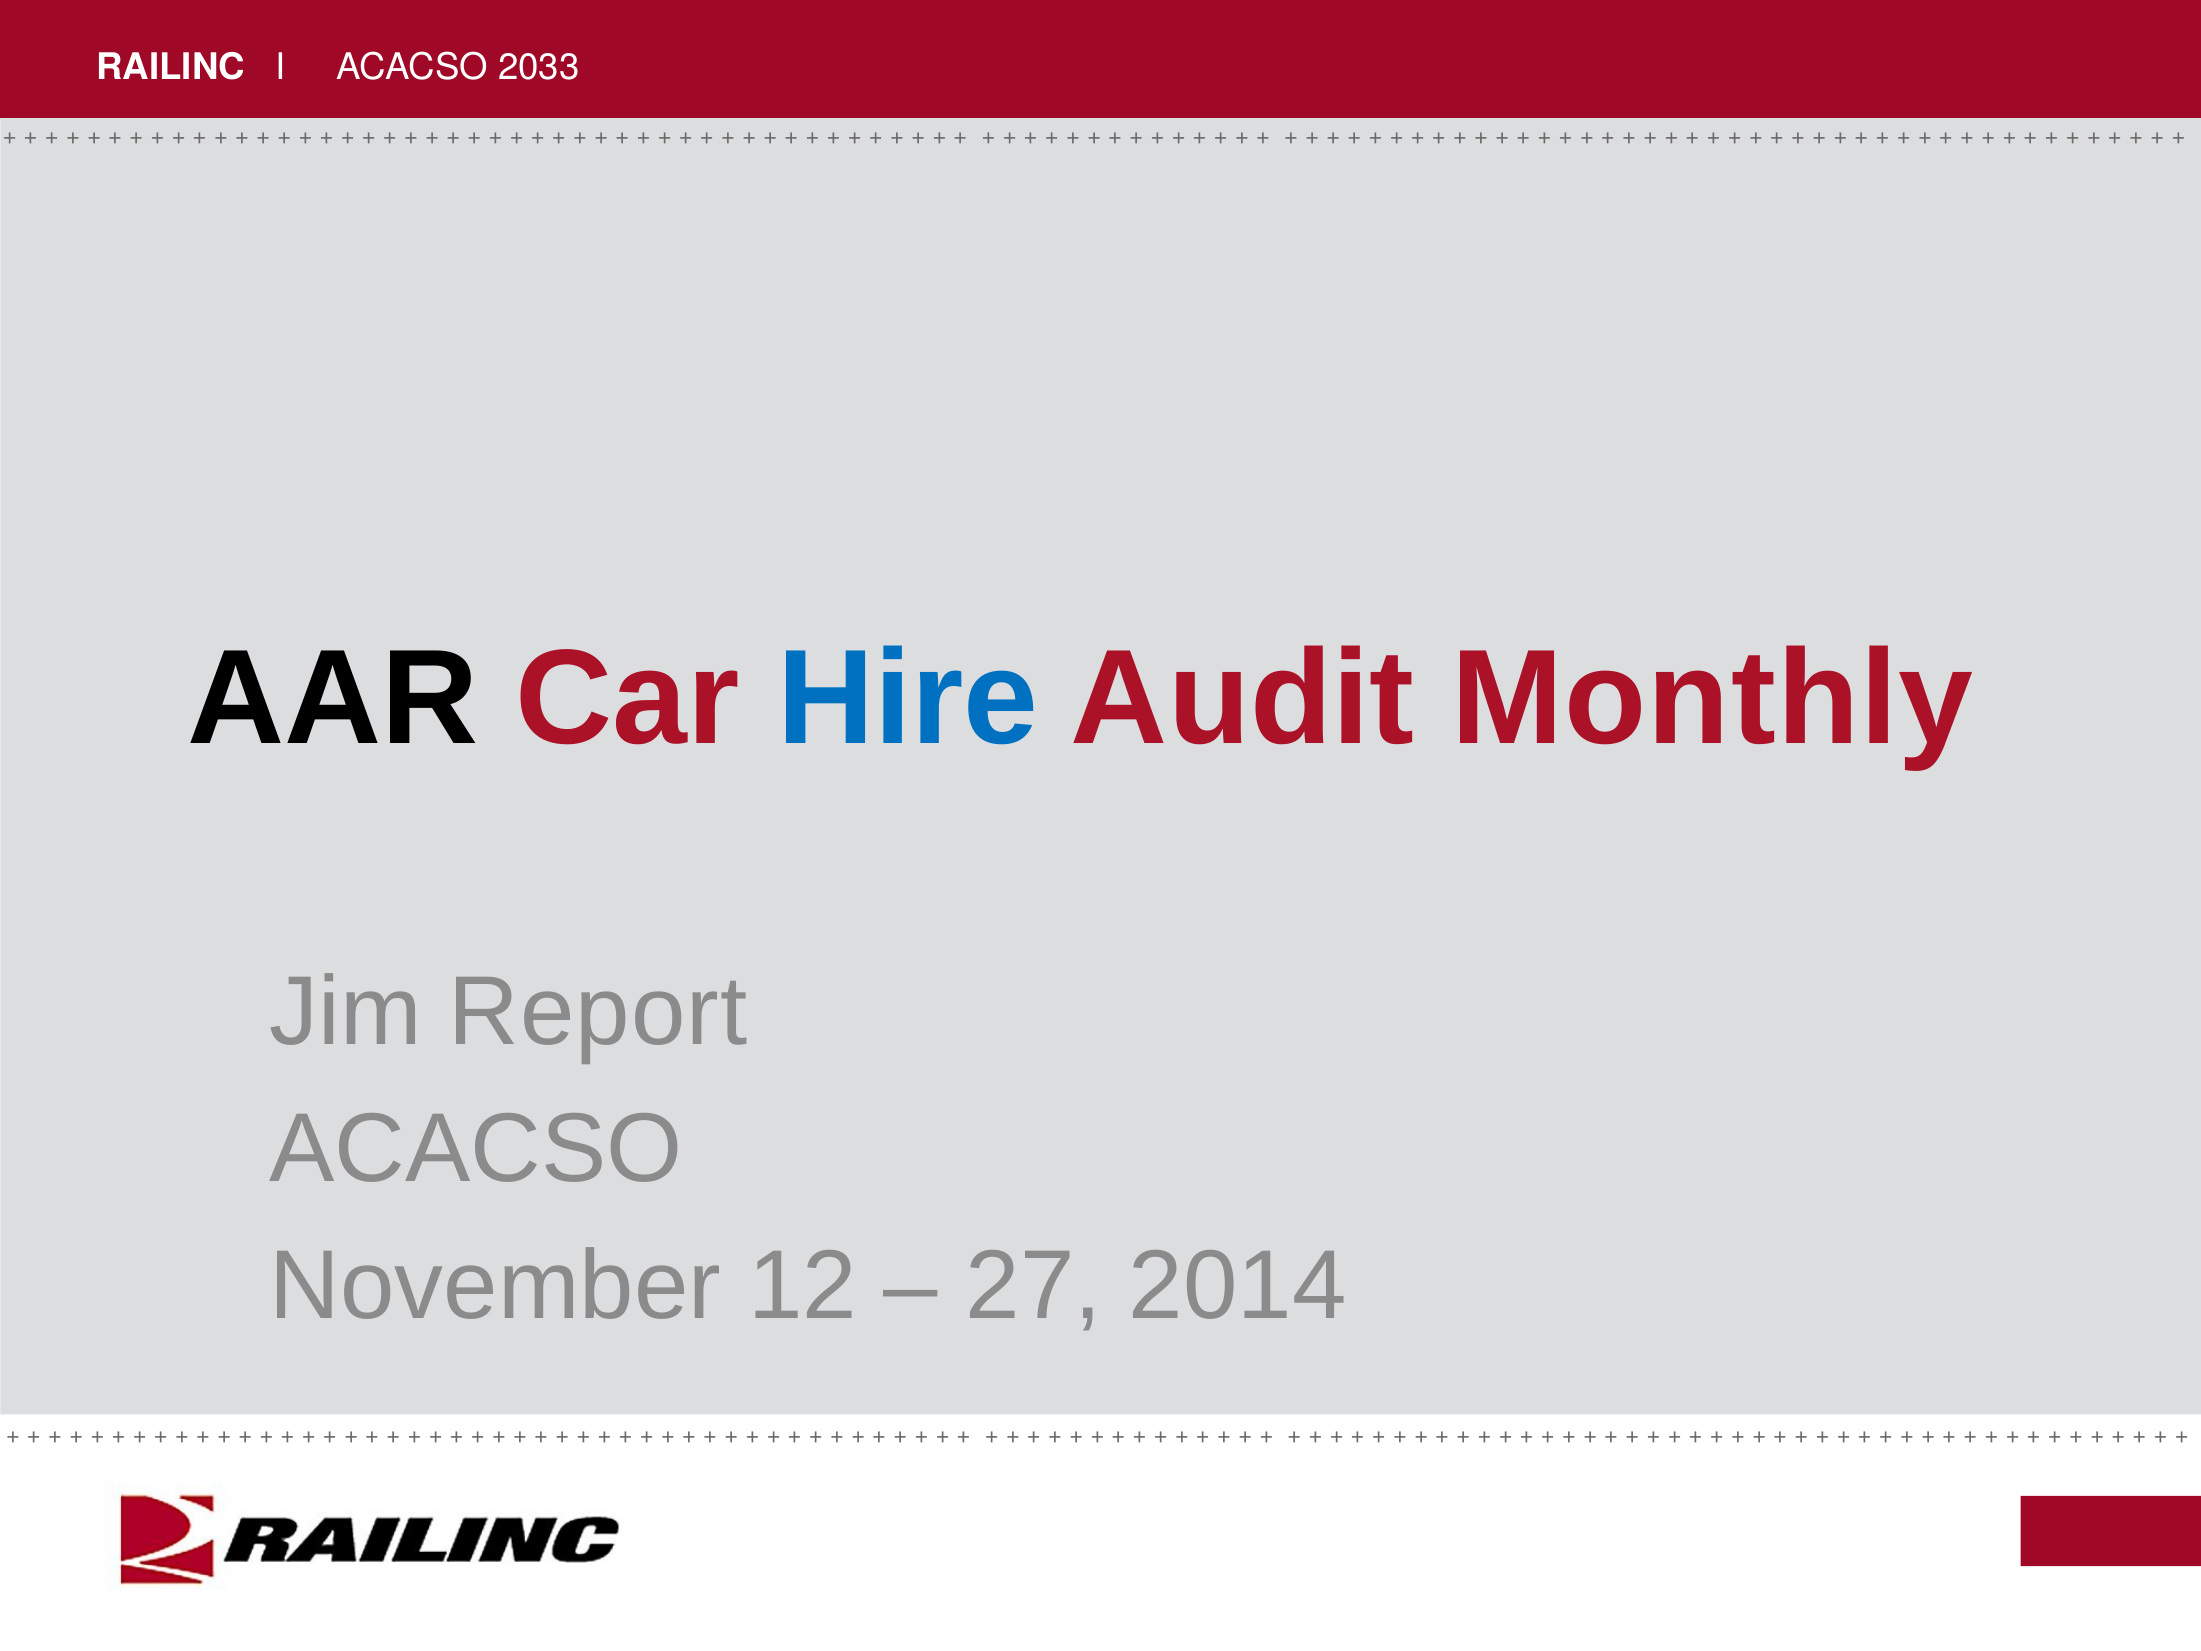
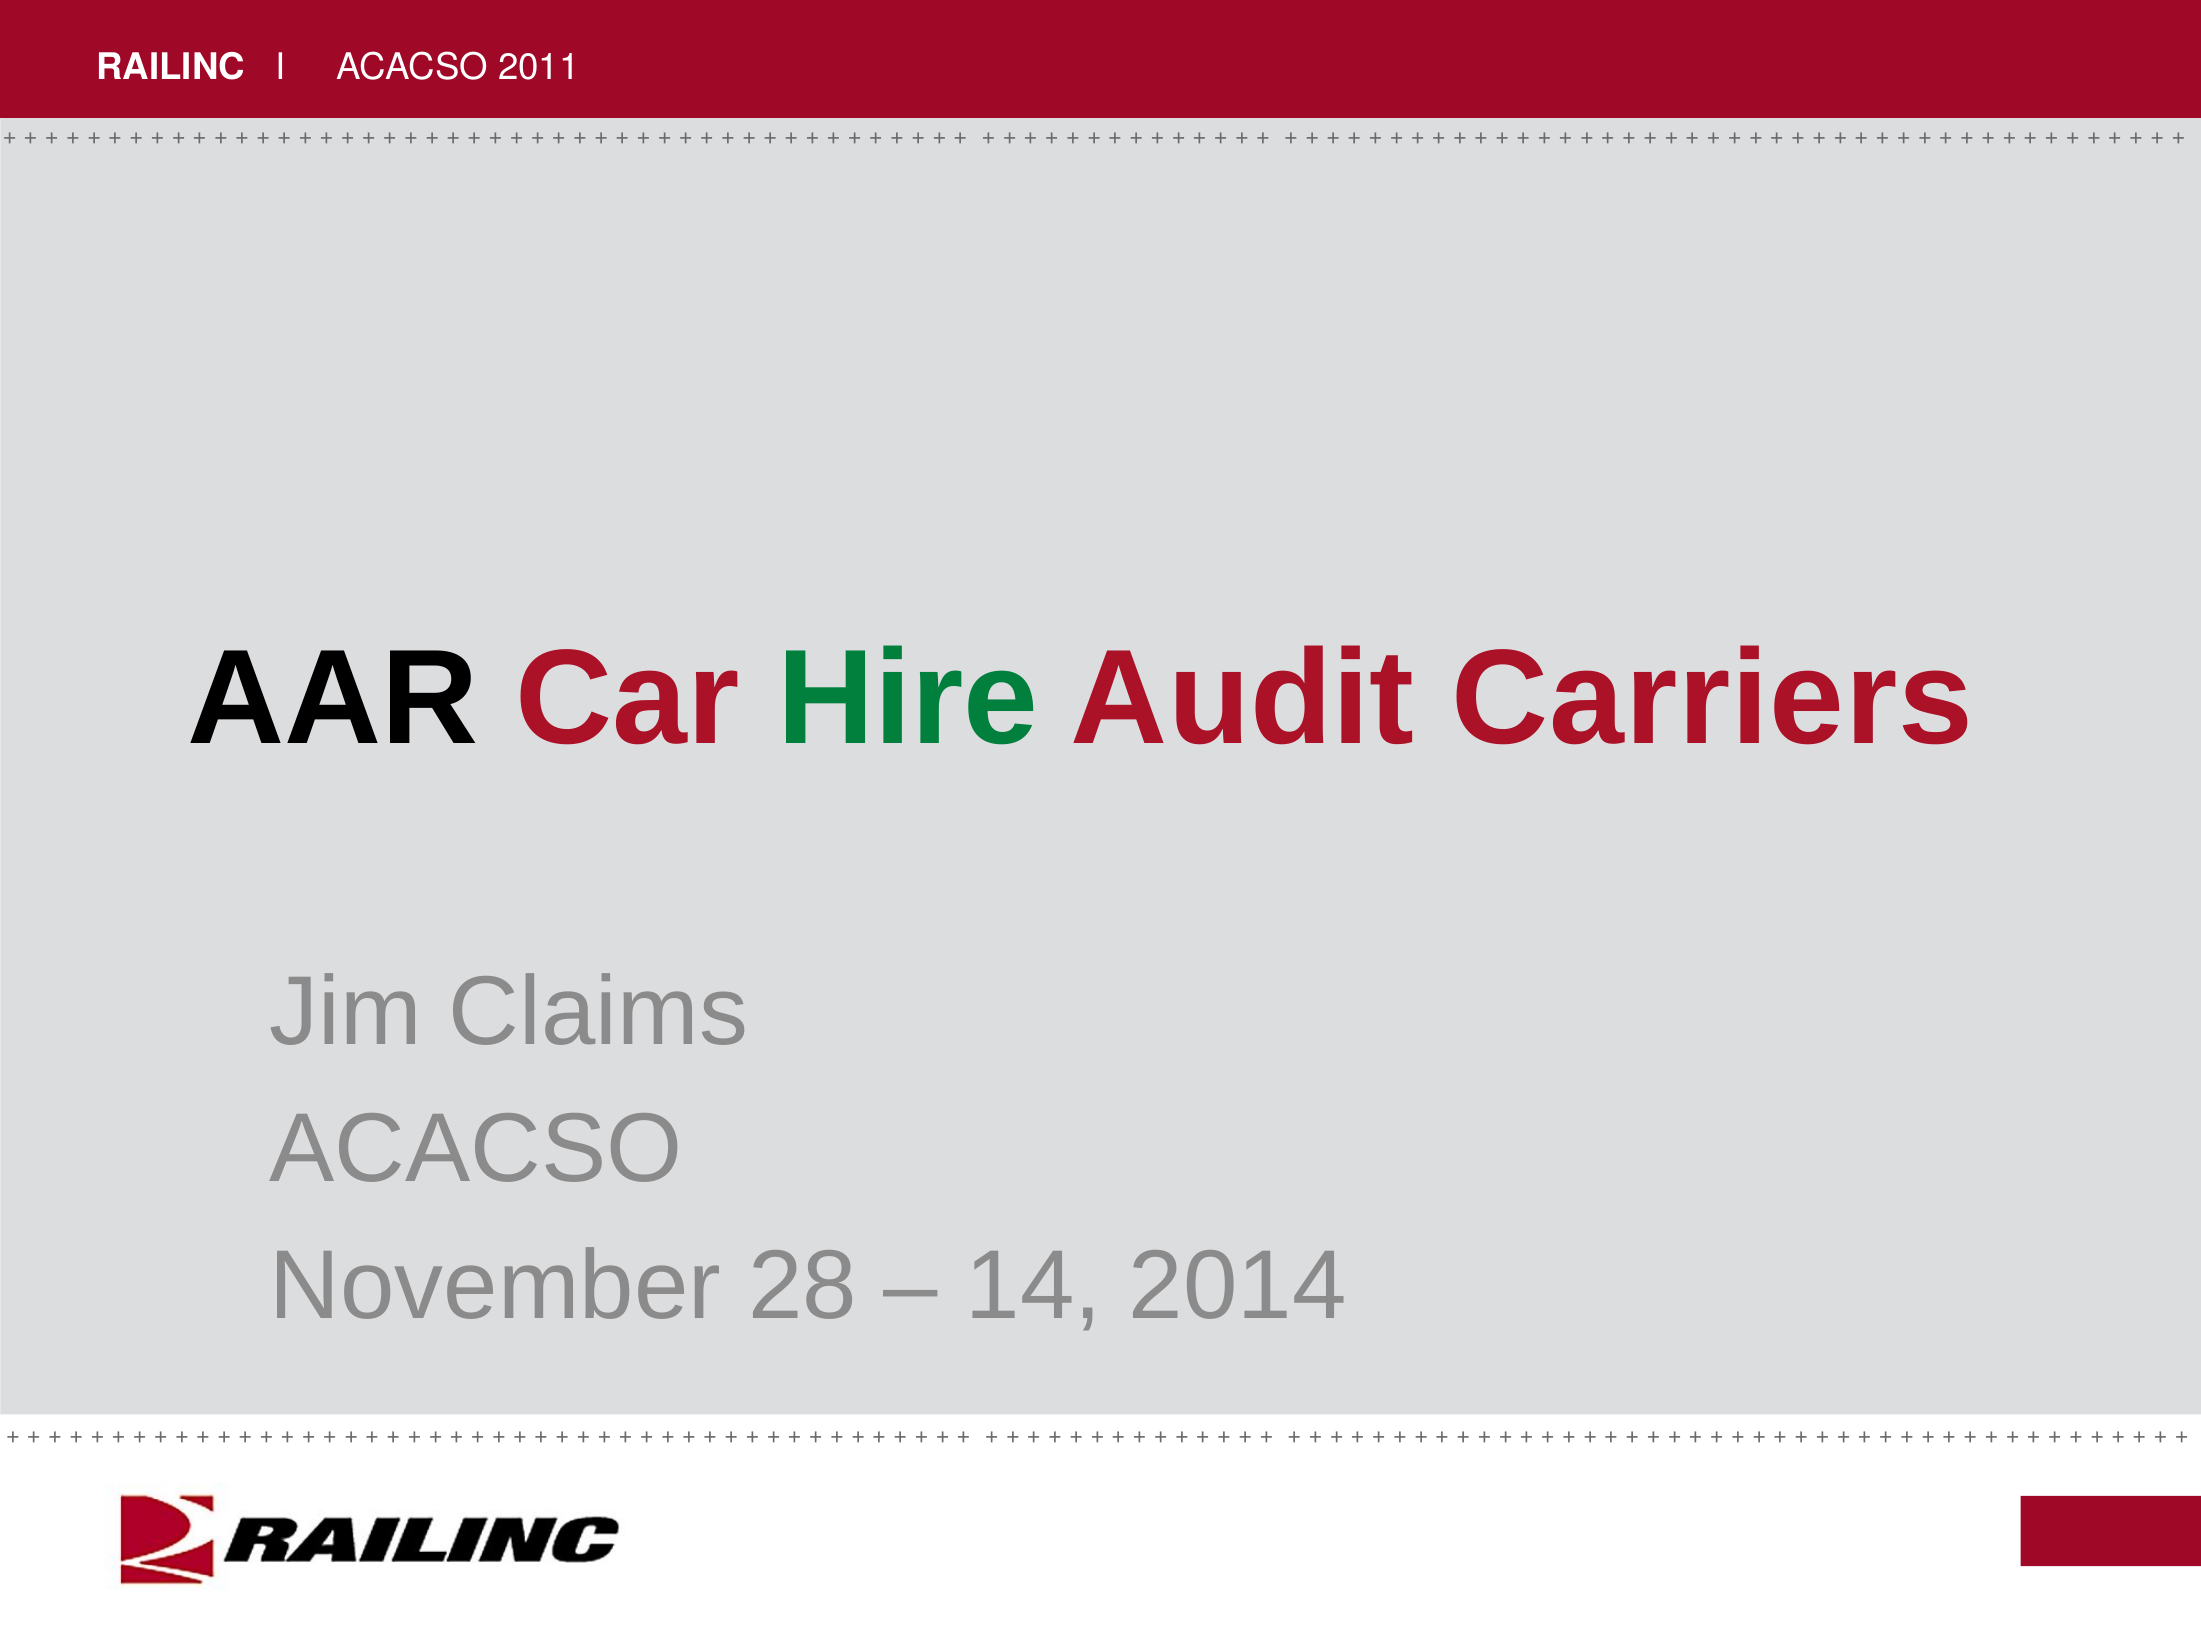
2033: 2033 -> 2011
Hire colour: blue -> green
Monthly: Monthly -> Carriers
Report: Report -> Claims
12: 12 -> 28
27: 27 -> 14
